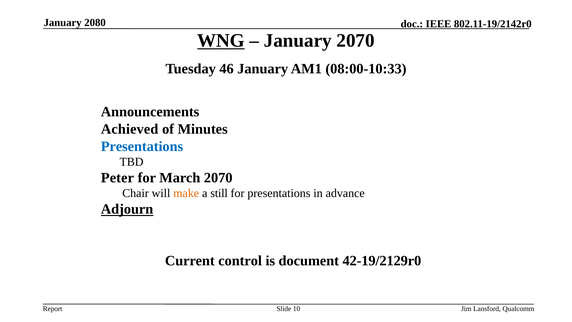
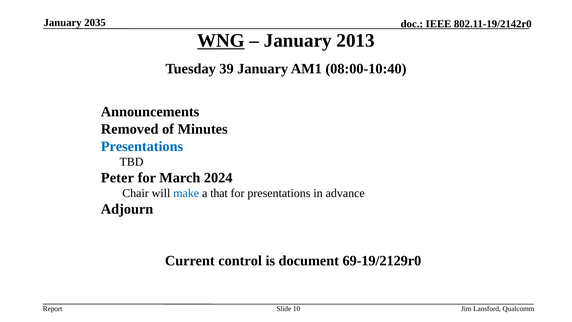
2080: 2080 -> 2035
January 2070: 2070 -> 2013
46: 46 -> 39
08:00-10:33: 08:00-10:33 -> 08:00-10:40
Achieved: Achieved -> Removed
March 2070: 2070 -> 2024
make colour: orange -> blue
still: still -> that
Adjourn underline: present -> none
42-19/2129r0: 42-19/2129r0 -> 69-19/2129r0
